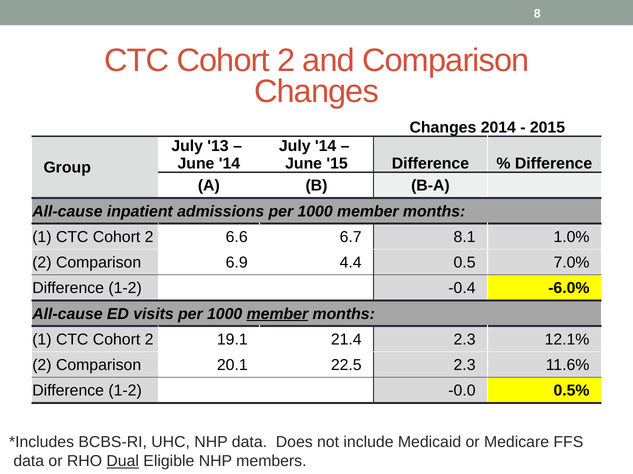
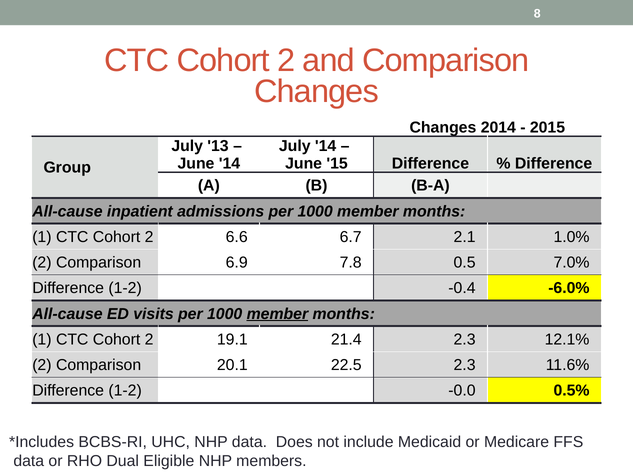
8.1: 8.1 -> 2.1
4.4: 4.4 -> 7.8
Dual underline: present -> none
